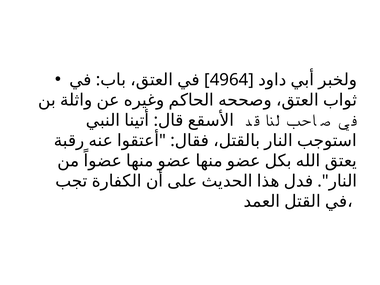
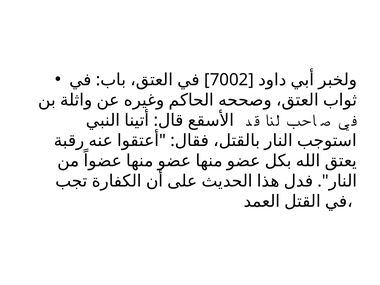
4964: 4964 -> 7002
